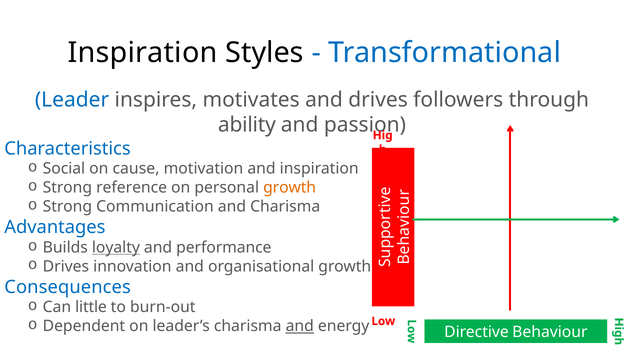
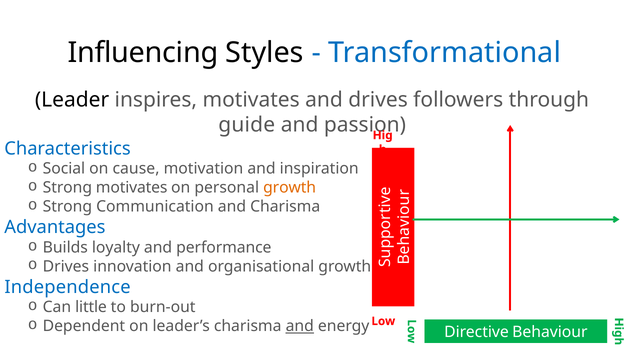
Inspiration at (143, 53): Inspiration -> Influencing
Leader colour: blue -> black
ability: ability -> guide
Strong reference: reference -> motivates
loyalty underline: present -> none
Consequences: Consequences -> Independence
